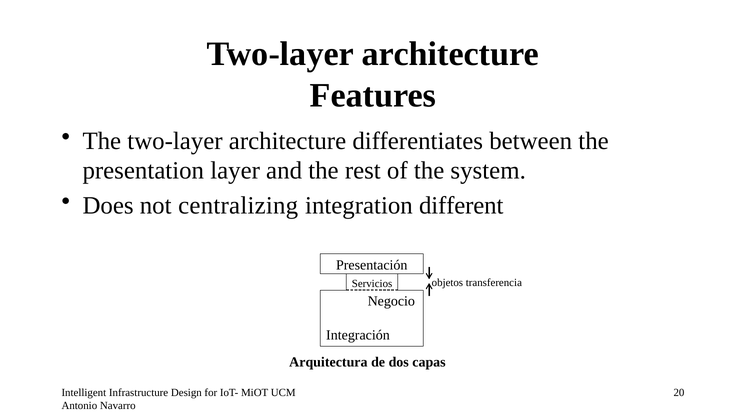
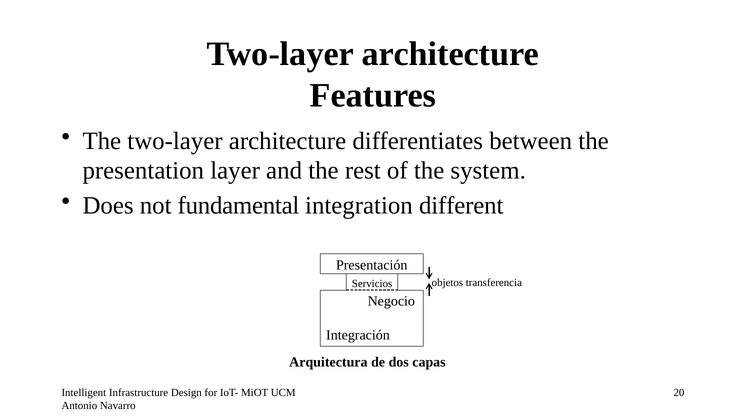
centralizing: centralizing -> fundamental
